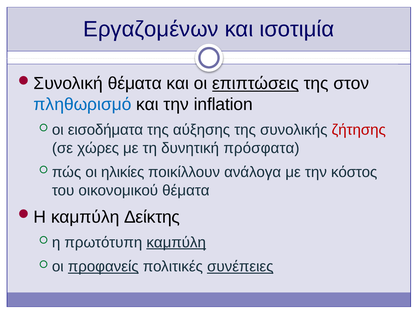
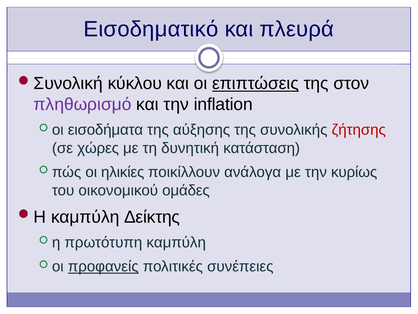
Εργαζομένων: Εργαζομένων -> Εισοδηματικό
ισοτιμία: ισοτιμία -> πλευρά
θέματα at (135, 83): θέματα -> κύκλου
πληθωρισμό colour: blue -> purple
πρόσφατα: πρόσφατα -> κατάσταση
κόστος: κόστος -> κυρίως
οικονομικού θέματα: θέματα -> ομάδες
καμπύλη at (176, 242) underline: present -> none
συνέπειες underline: present -> none
